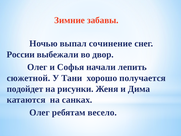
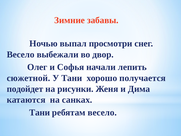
сочинение: сочинение -> просмотри
России at (21, 54): России -> Весело
Олег at (40, 112): Олег -> Тани
